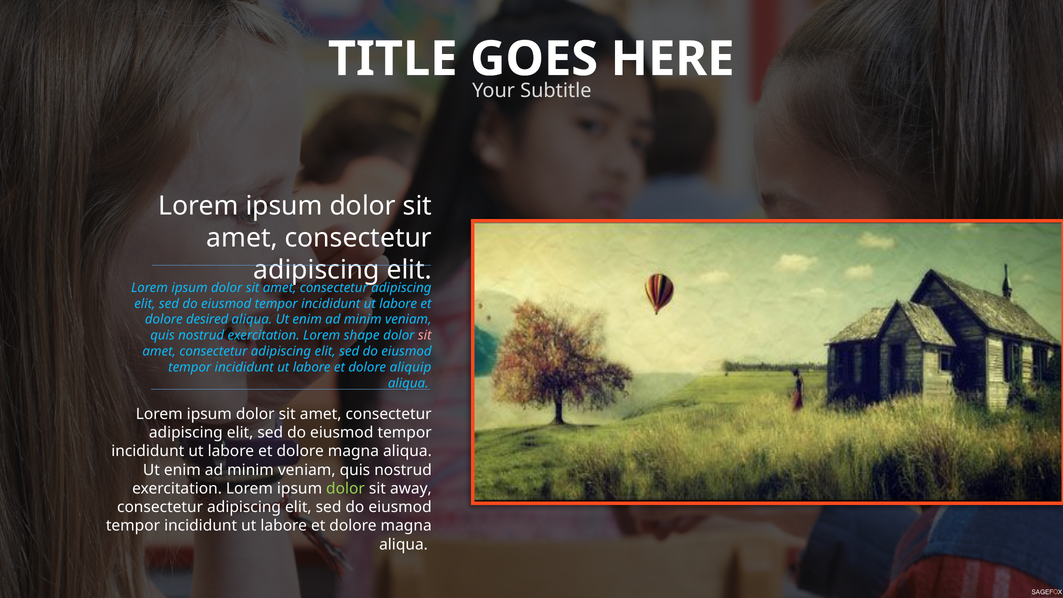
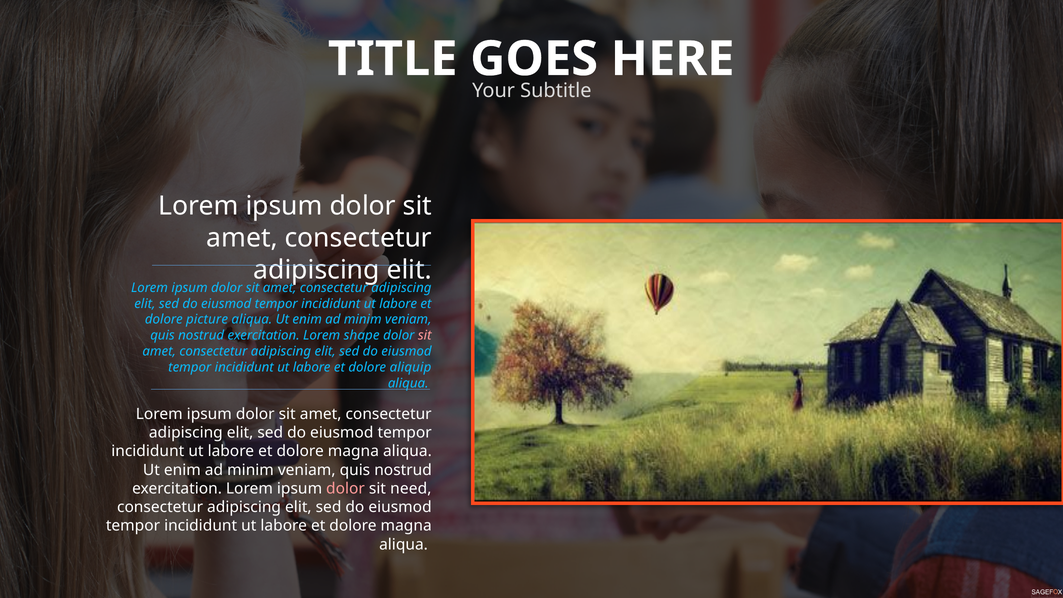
desired: desired -> picture
dolor at (345, 489) colour: light green -> pink
away: away -> need
